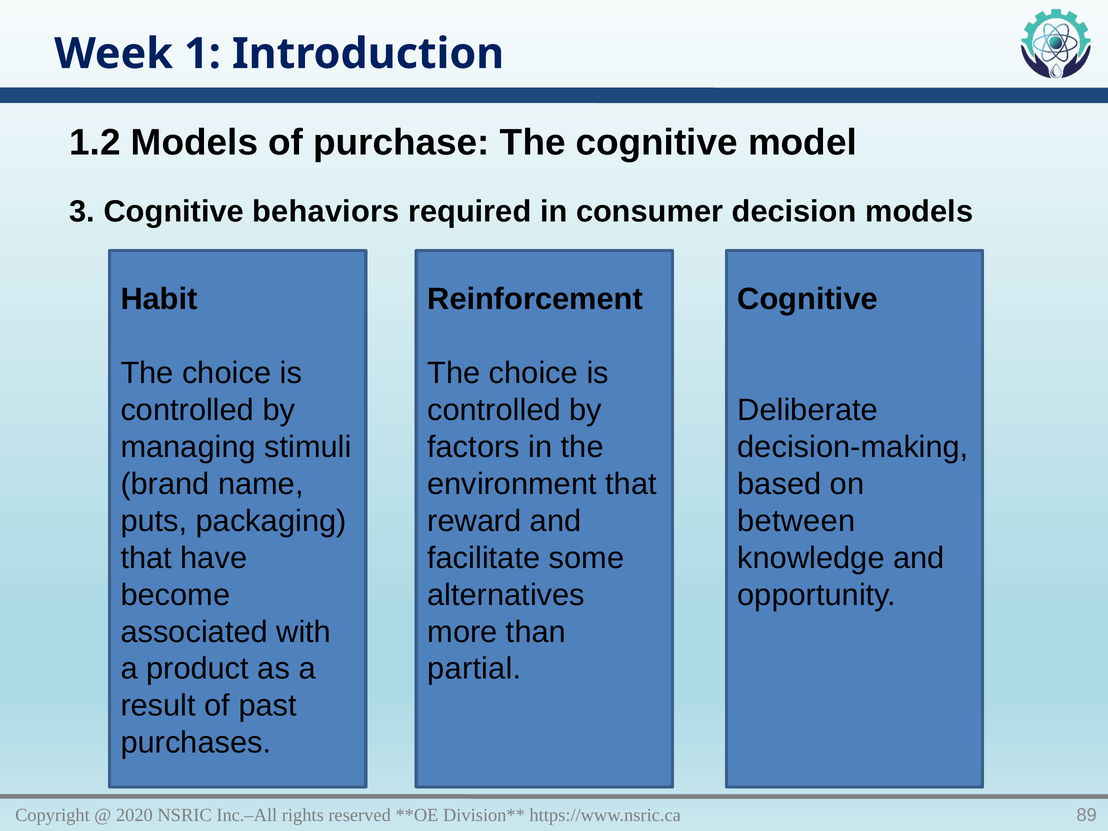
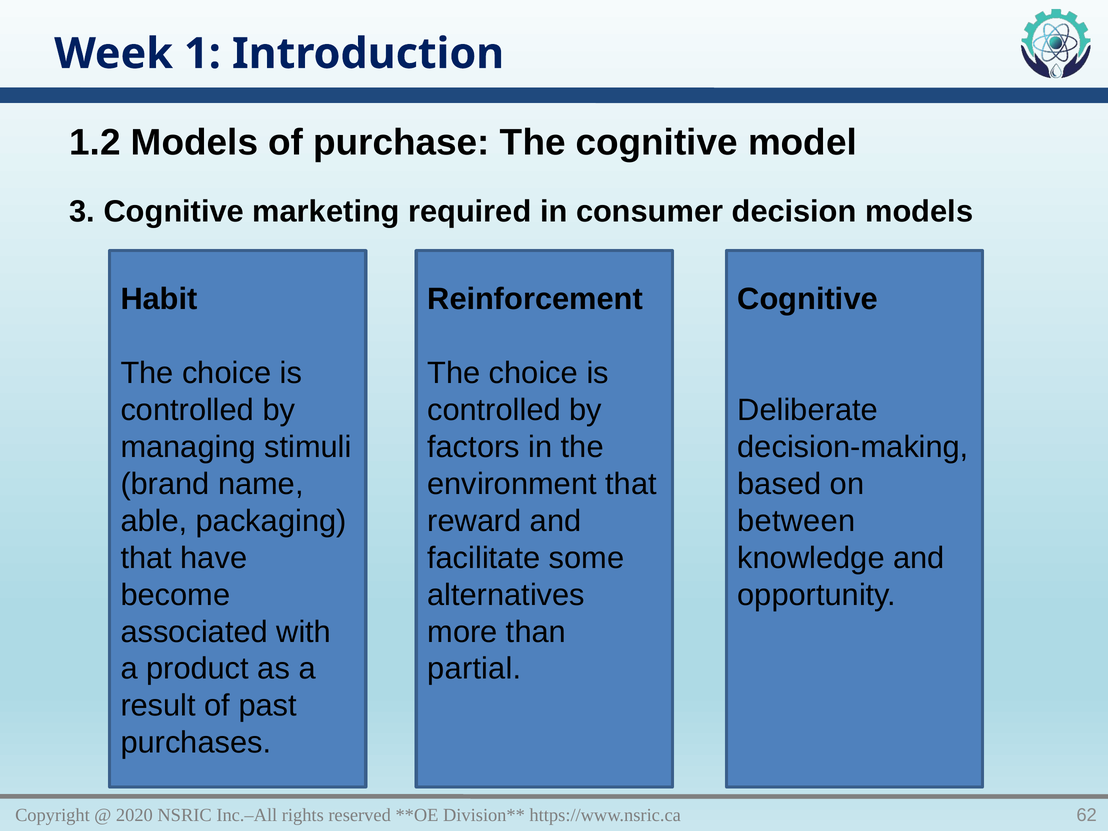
behaviors: behaviors -> marketing
puts: puts -> able
89: 89 -> 62
